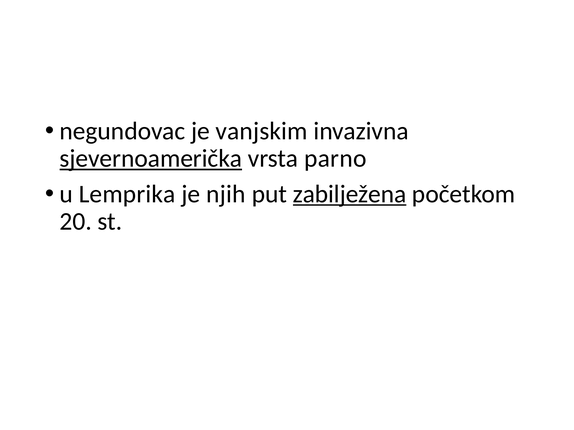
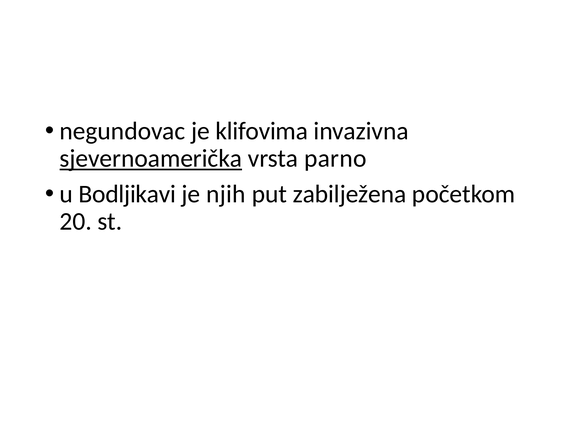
vanjskim: vanjskim -> klifovima
Lemprika: Lemprika -> Bodljikavi
zabilježena underline: present -> none
